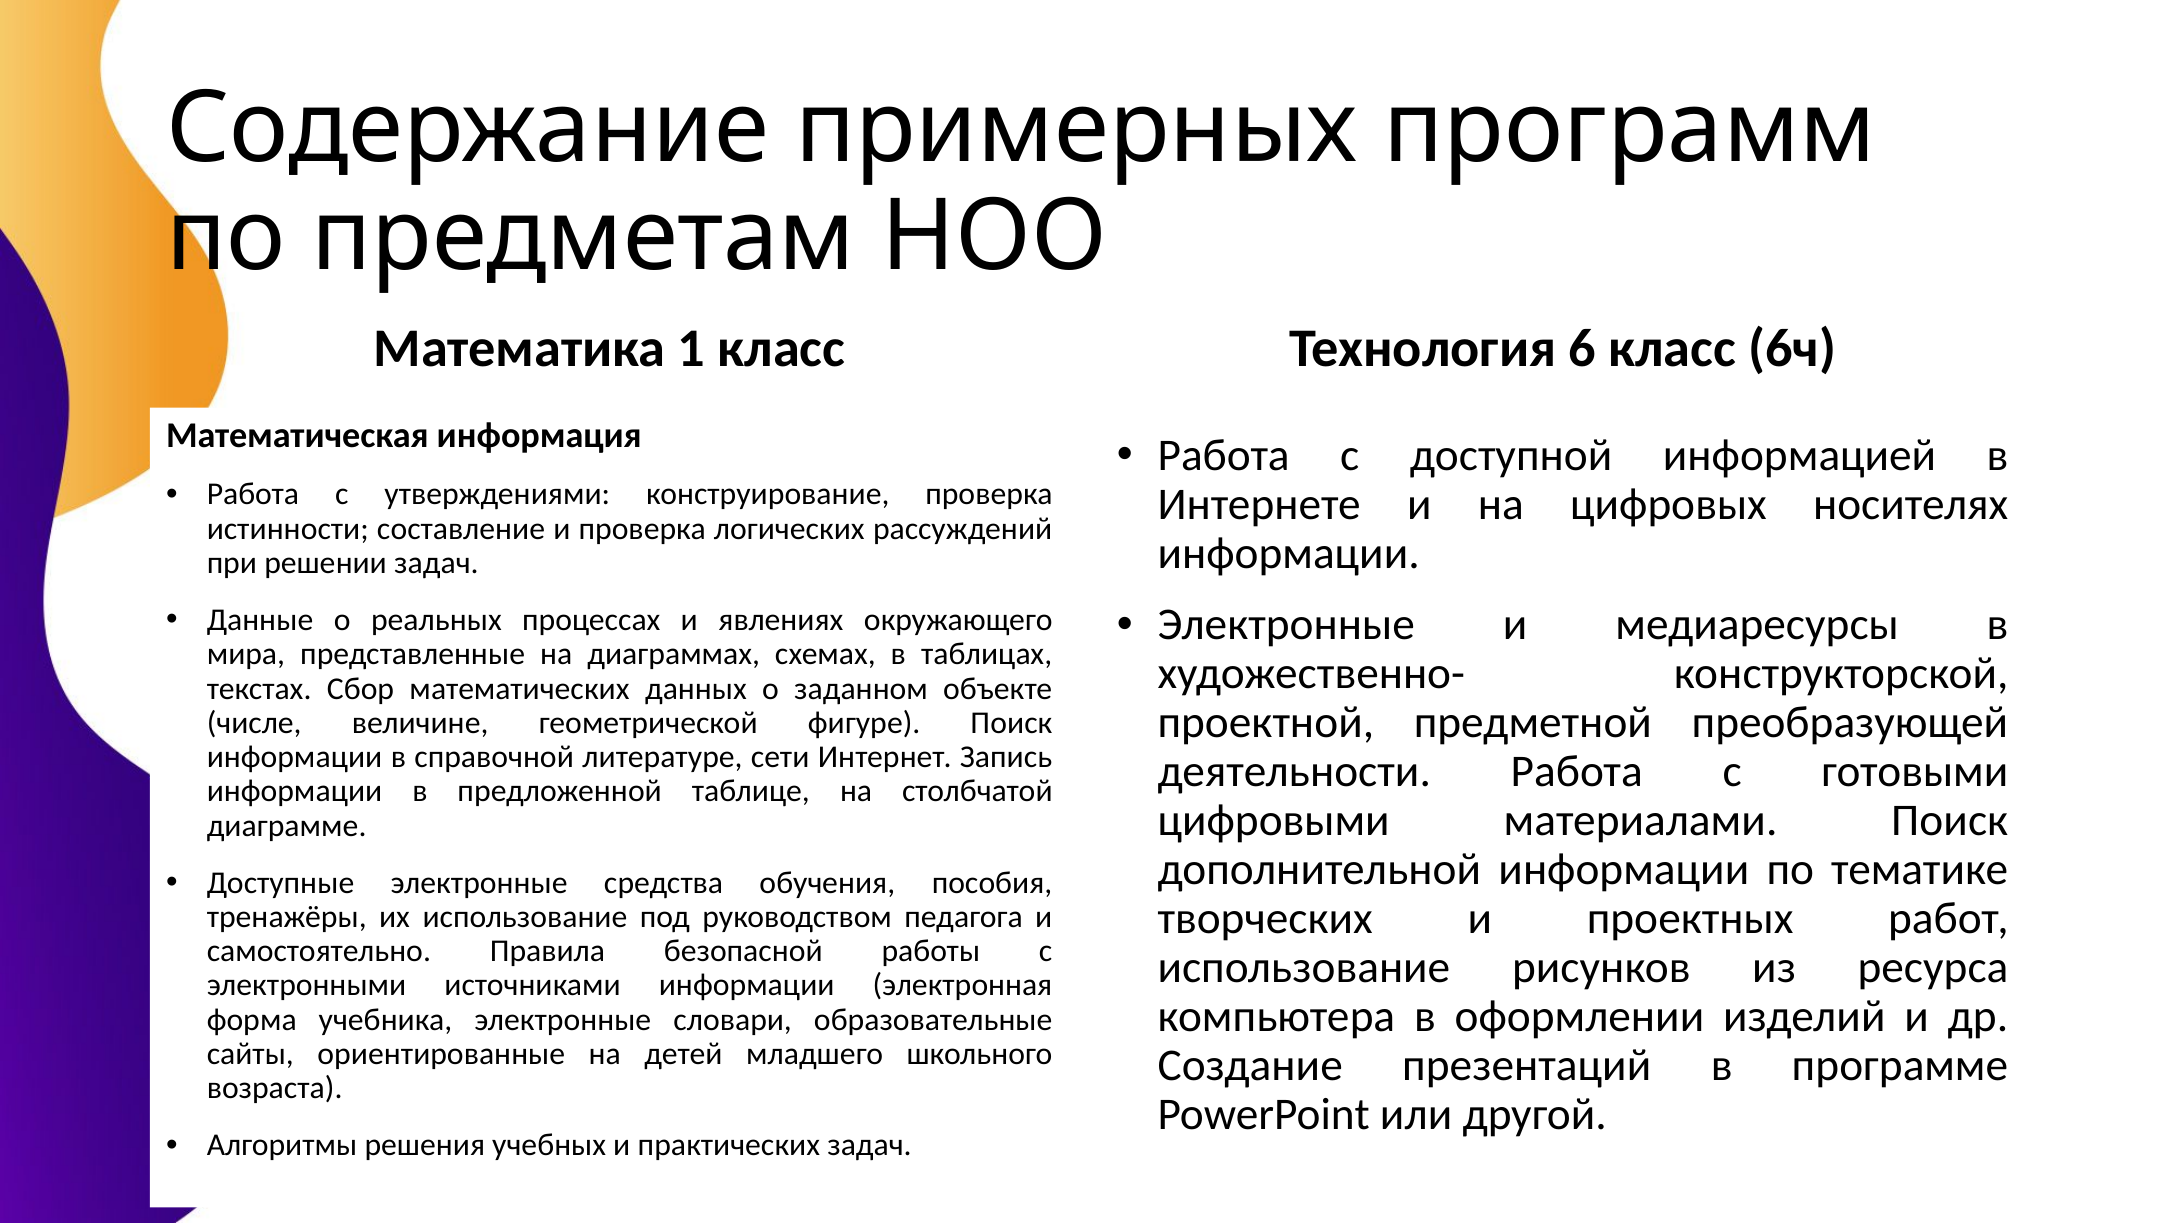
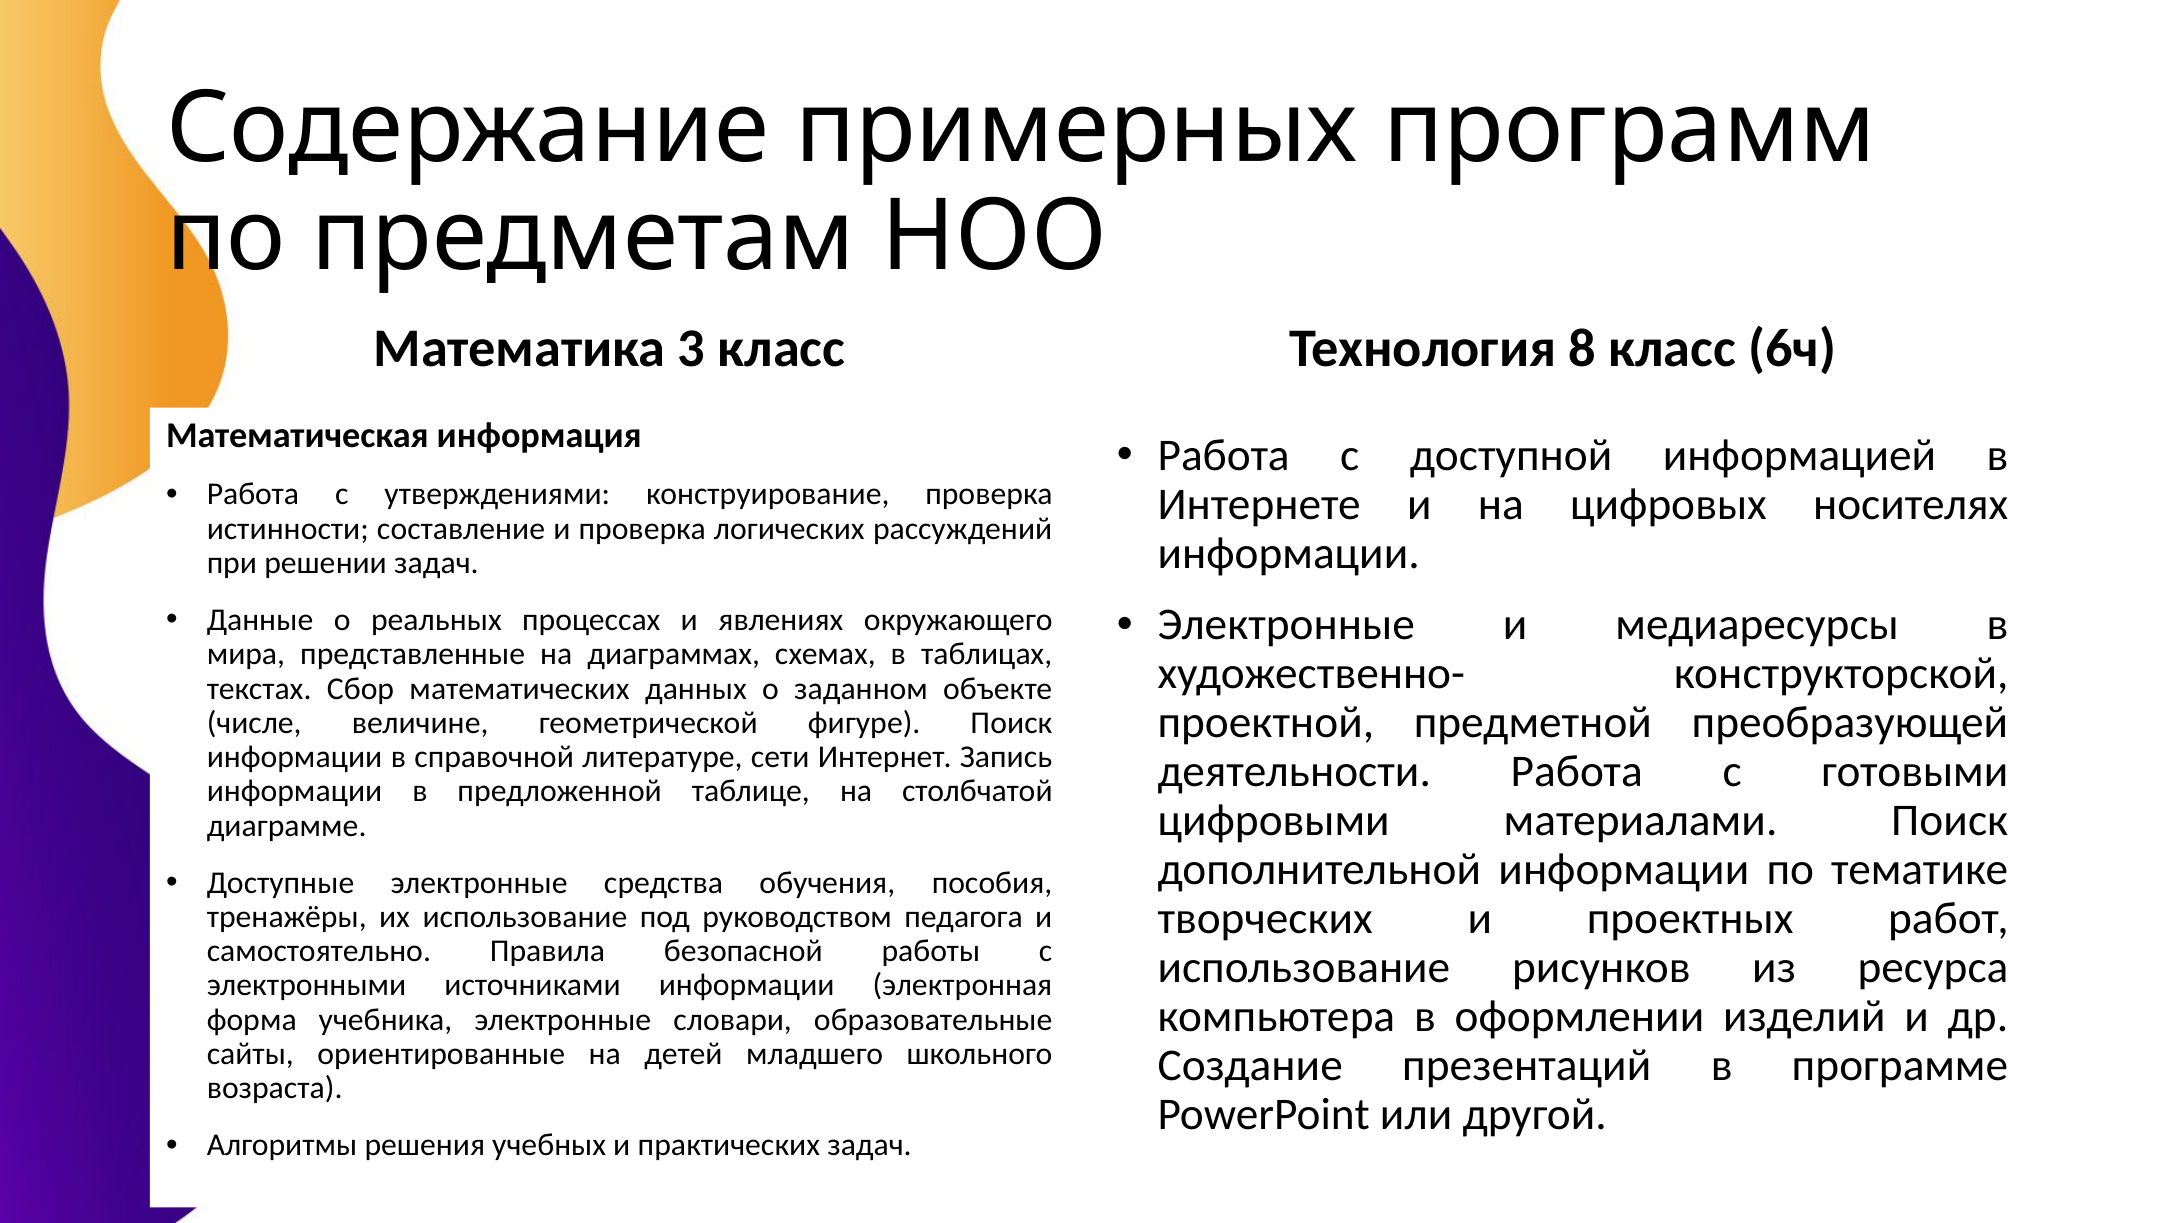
1: 1 -> 3
6: 6 -> 8
